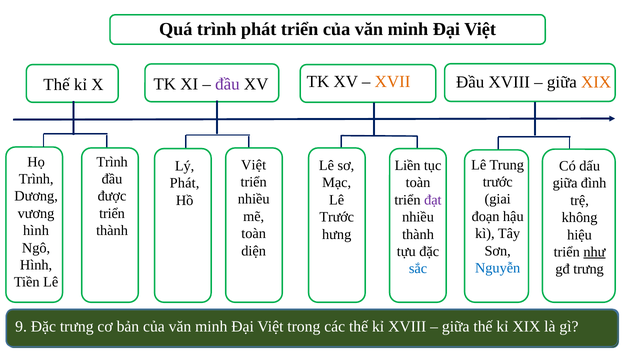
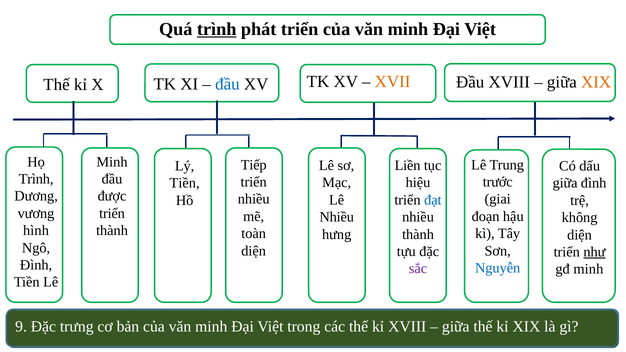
trình at (217, 29) underline: none -> present
đầu at (227, 84) colour: purple -> blue
Trình at (112, 162): Trình -> Minh
Việt at (254, 165): Việt -> Tiếp
toàn at (418, 183): toàn -> hiệu
Phát at (185, 183): Phát -> Tiền
đạt colour: purple -> blue
Trước at (337, 217): Trước -> Nhiều
hiệu at (580, 235): hiệu -> diện
Hình at (36, 265): Hình -> Đình
sắc colour: blue -> purple
gđ trưng: trưng -> minh
